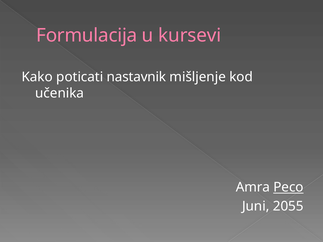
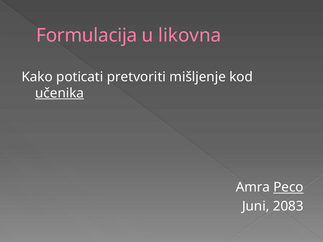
kursevi: kursevi -> likovna
nastavnik: nastavnik -> pretvoriti
učenika underline: none -> present
2055: 2055 -> 2083
